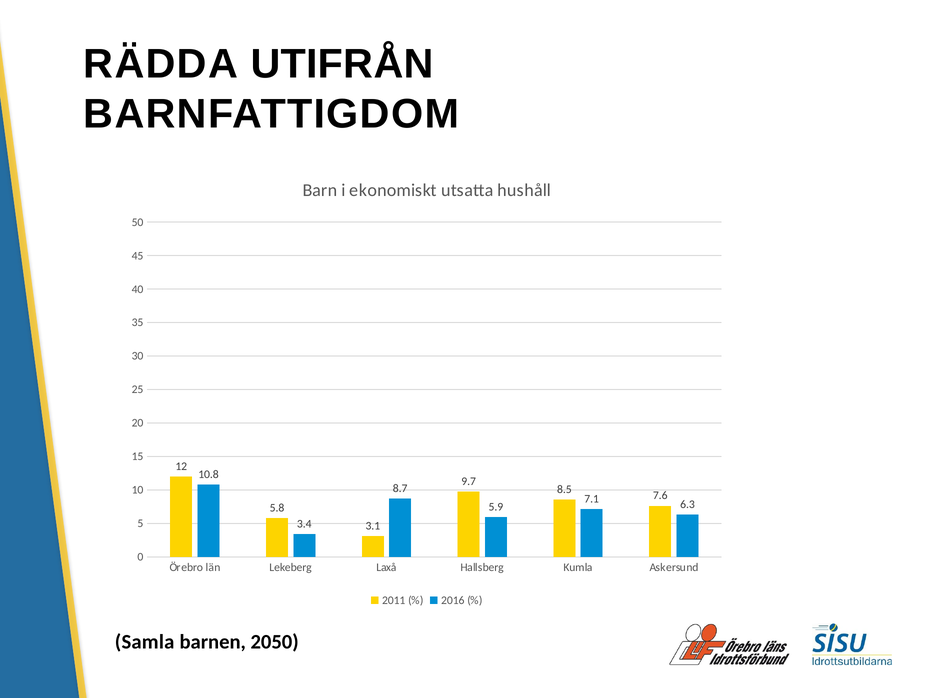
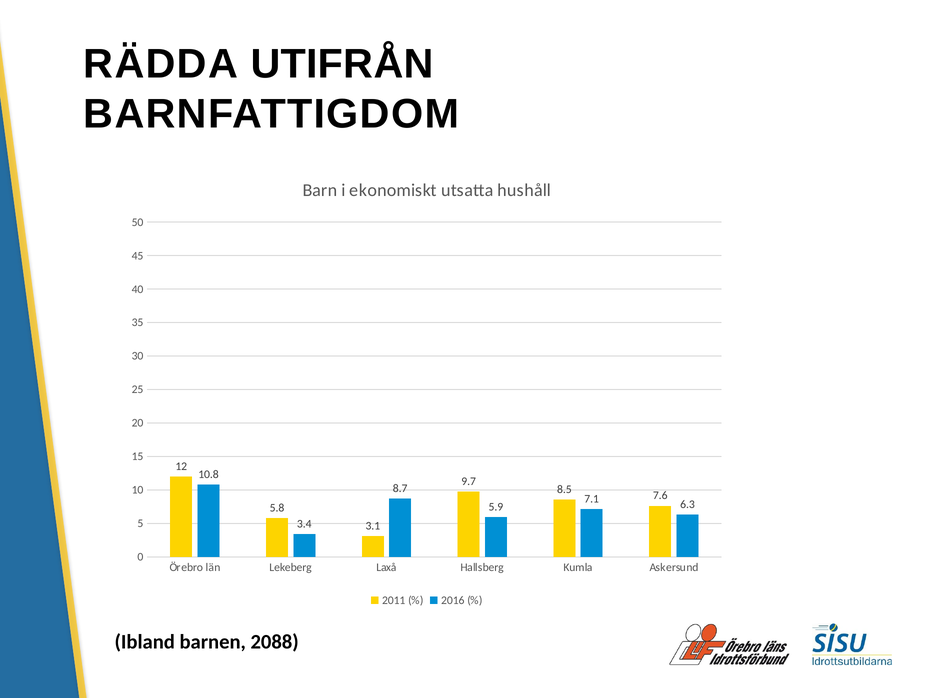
Samla: Samla -> Ibland
2050: 2050 -> 2088
